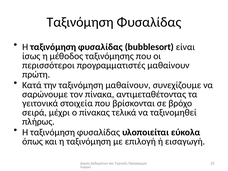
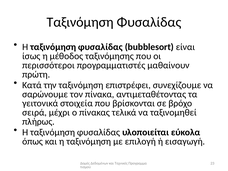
ταξινόμηση μαθαίνουν: μαθαίνουν -> επιστρέφει
